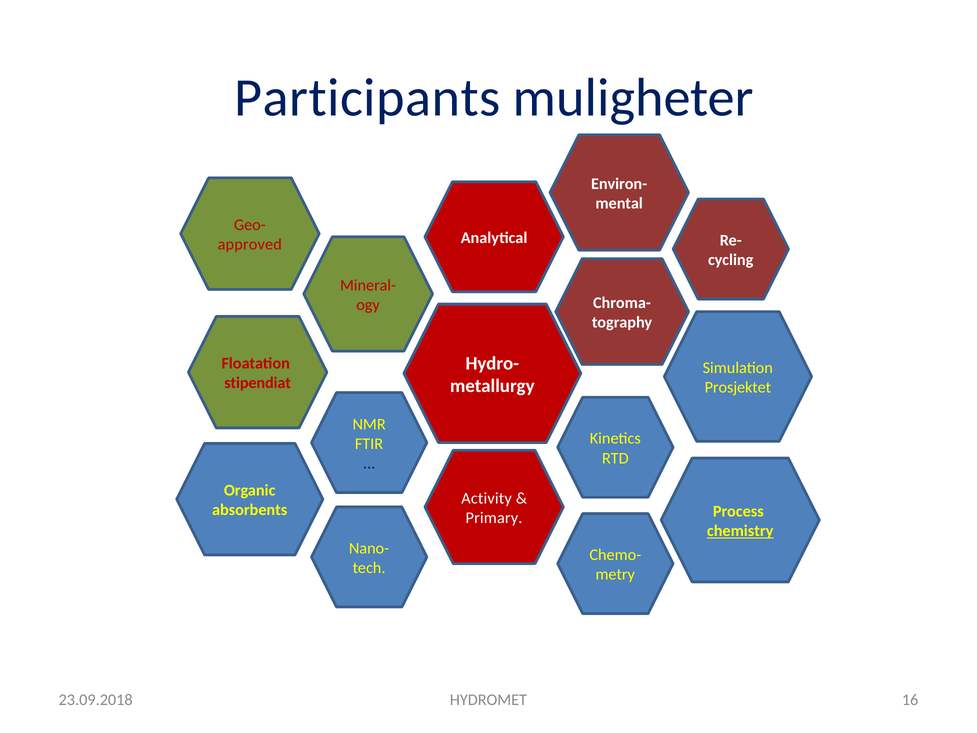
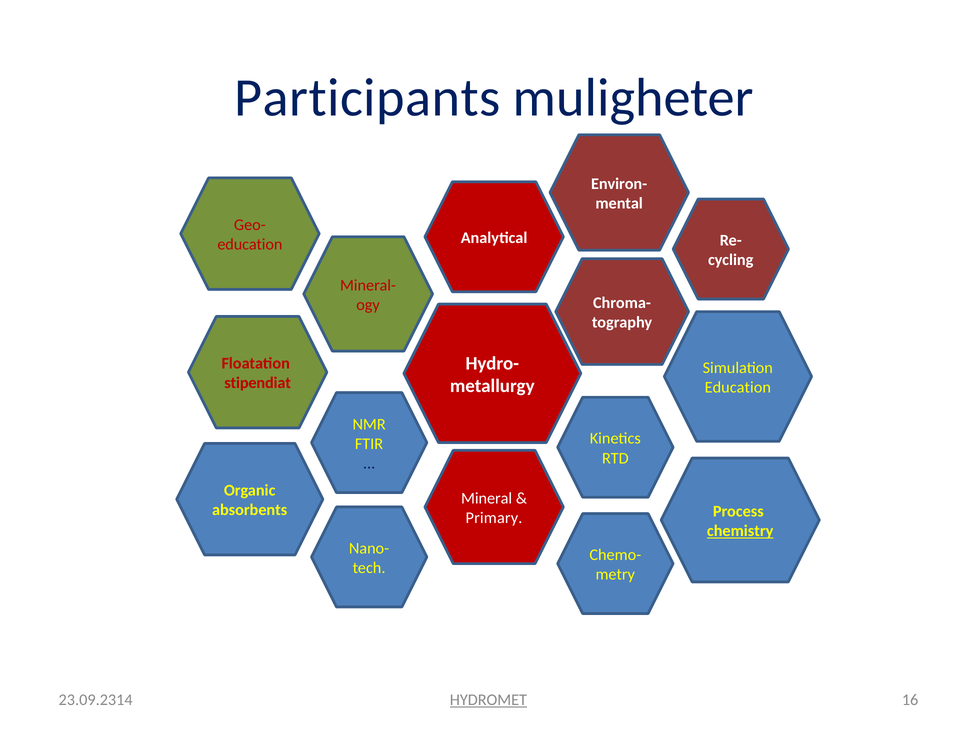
approved at (250, 244): approved -> education
Prosjektet at (738, 387): Prosjektet -> Education
Activity: Activity -> Mineral
HYDROMET underline: none -> present
23.09.2018: 23.09.2018 -> 23.09.2314
